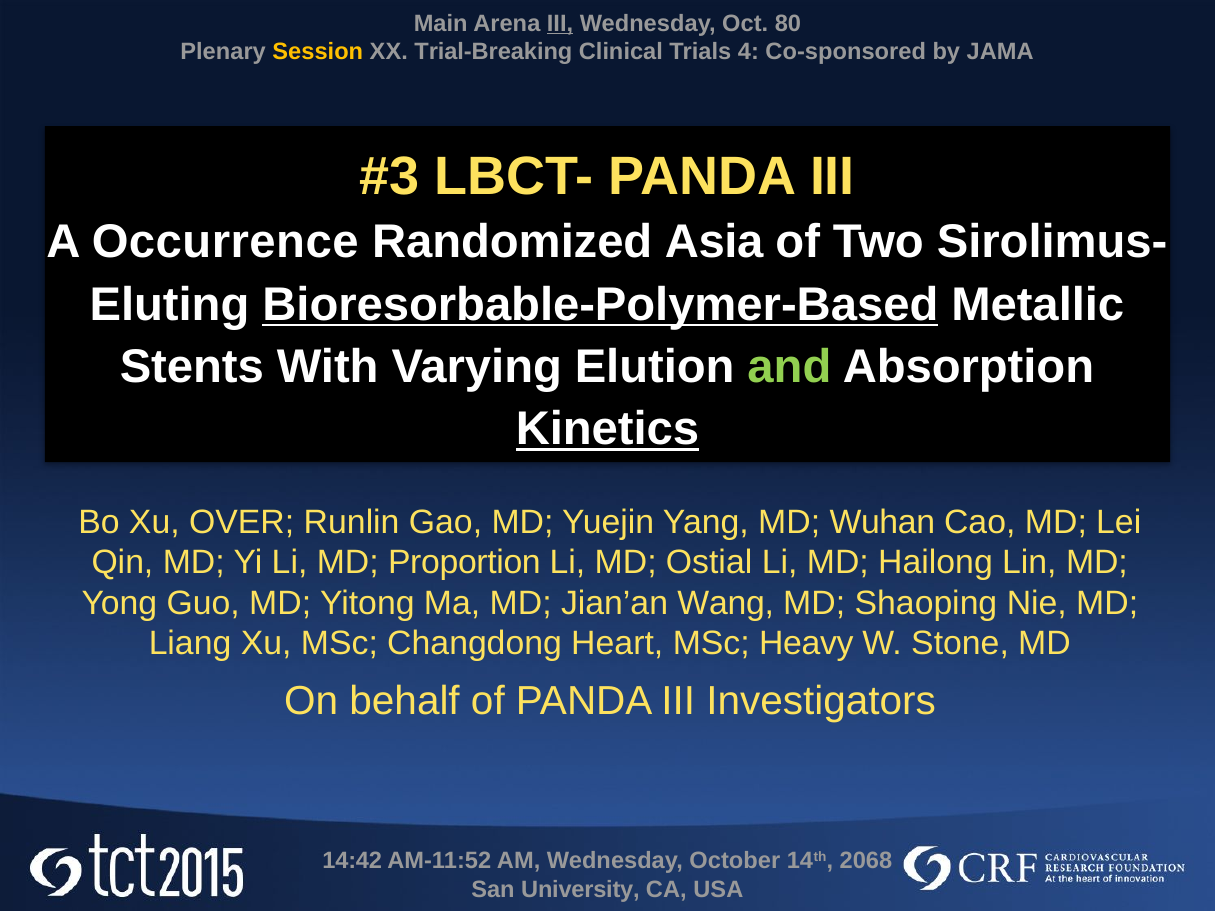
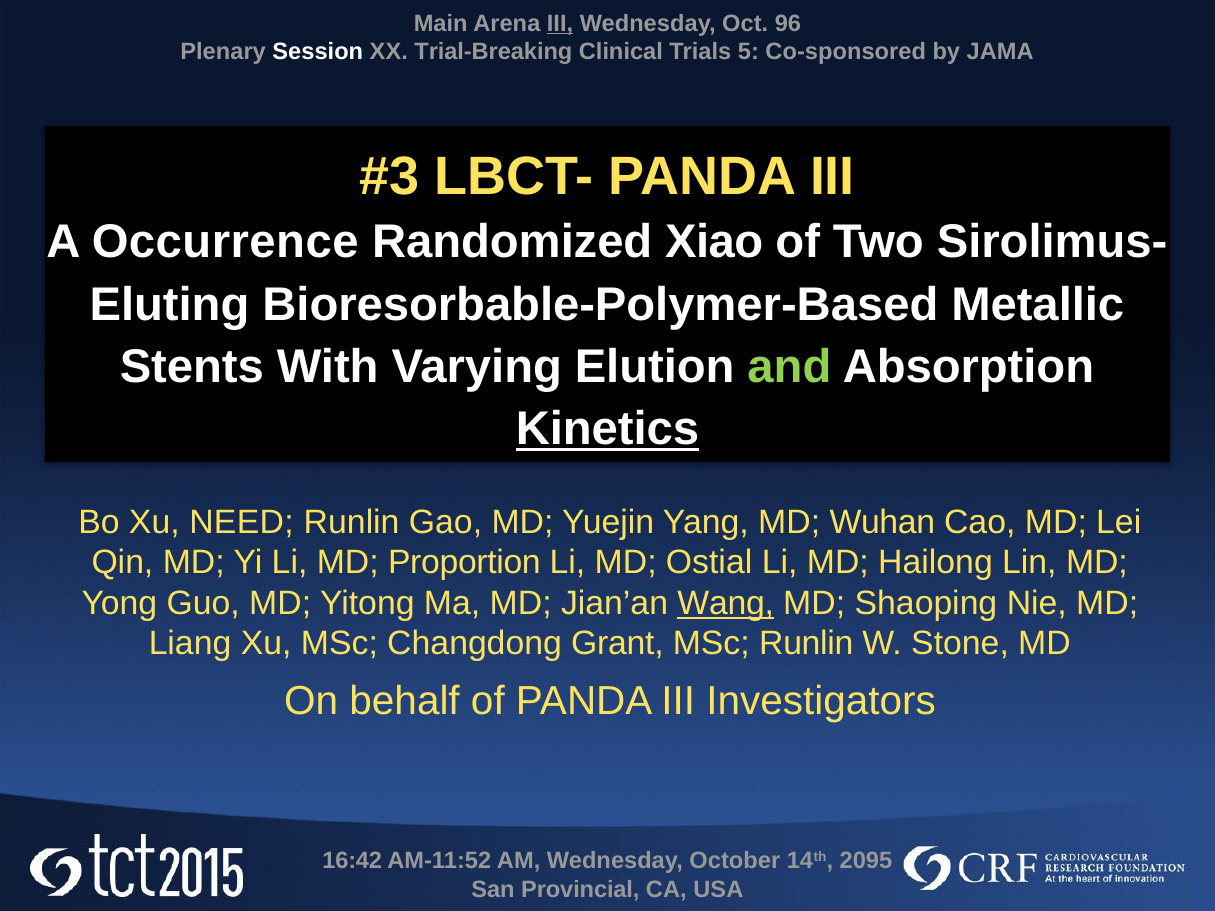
80: 80 -> 96
Session colour: yellow -> white
4: 4 -> 5
Asia: Asia -> Xiao
Bioresorbable-Polymer-Based underline: present -> none
OVER: OVER -> NEED
Wang underline: none -> present
Heart: Heart -> Grant
MSc Heavy: Heavy -> Runlin
14:42: 14:42 -> 16:42
2068: 2068 -> 2095
University: University -> Provincial
